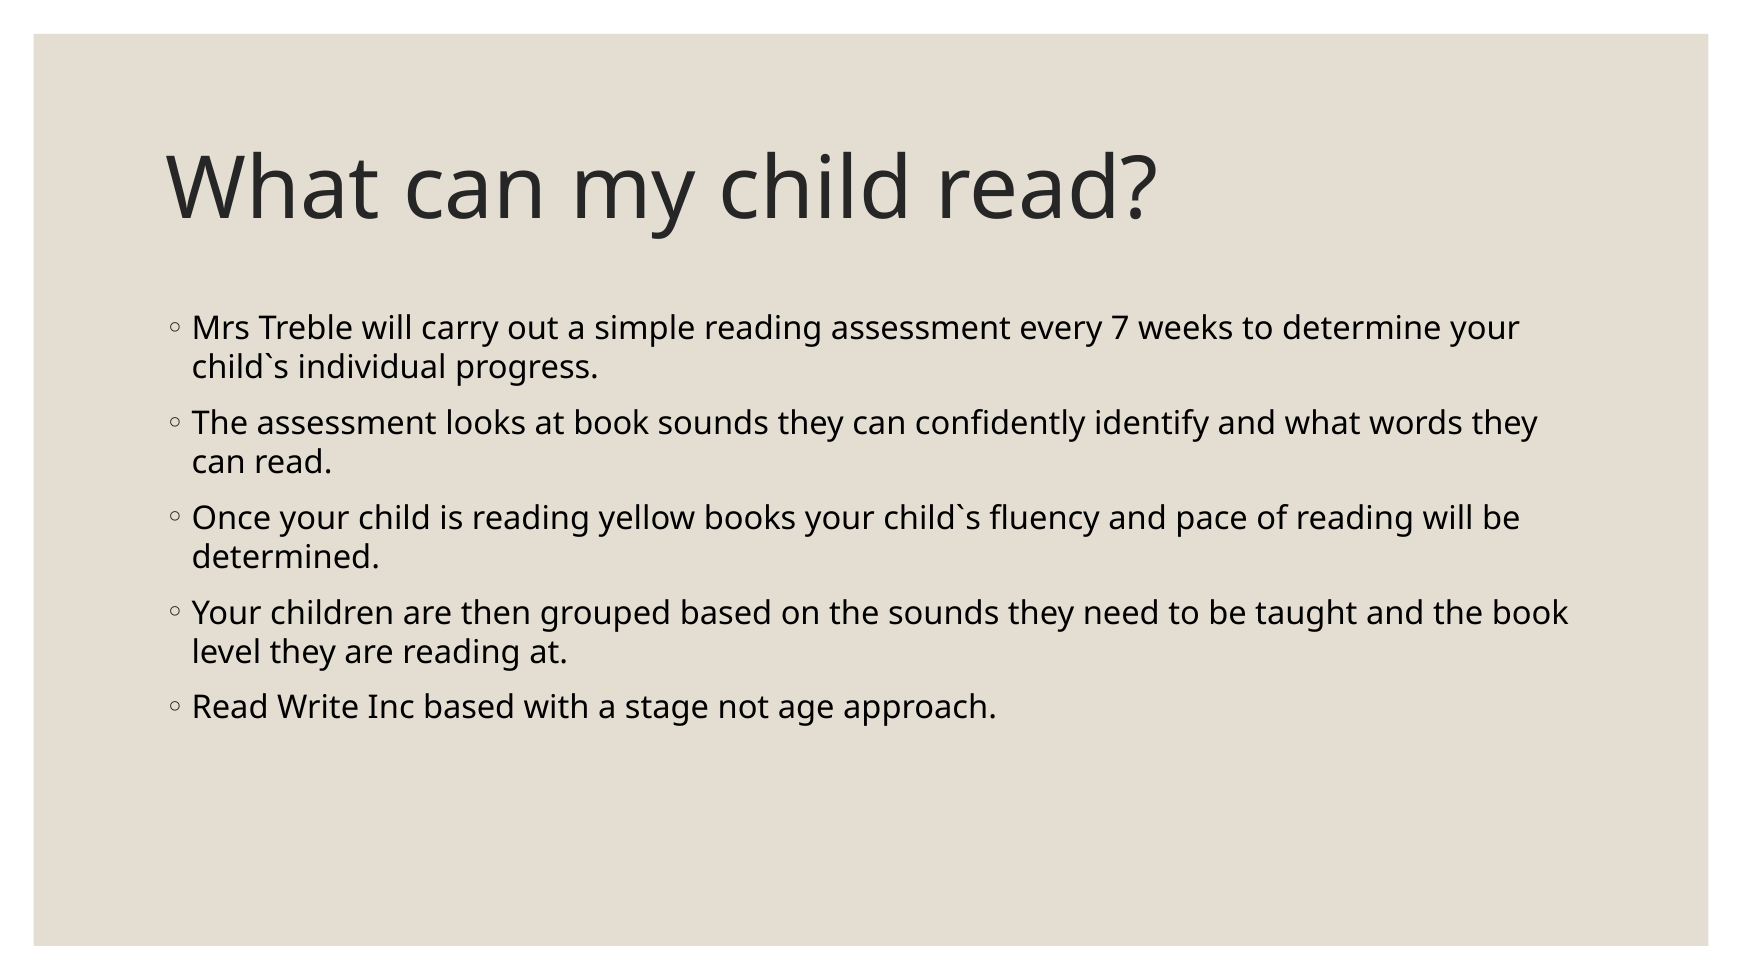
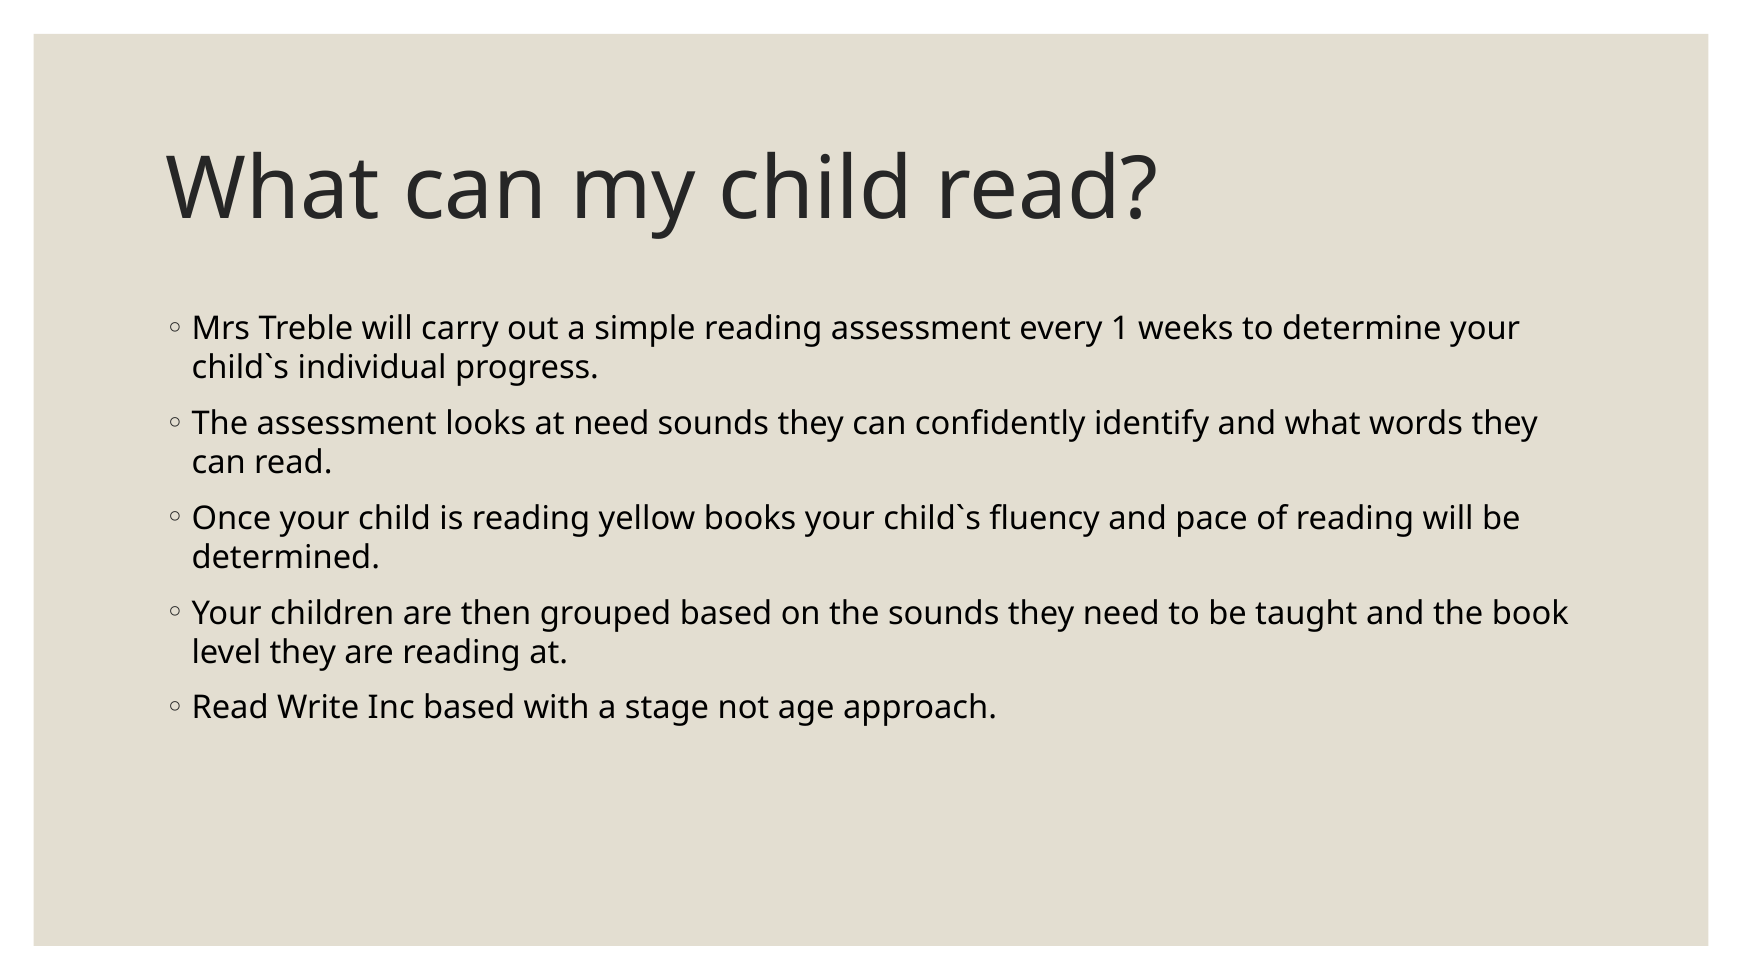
7: 7 -> 1
at book: book -> need
